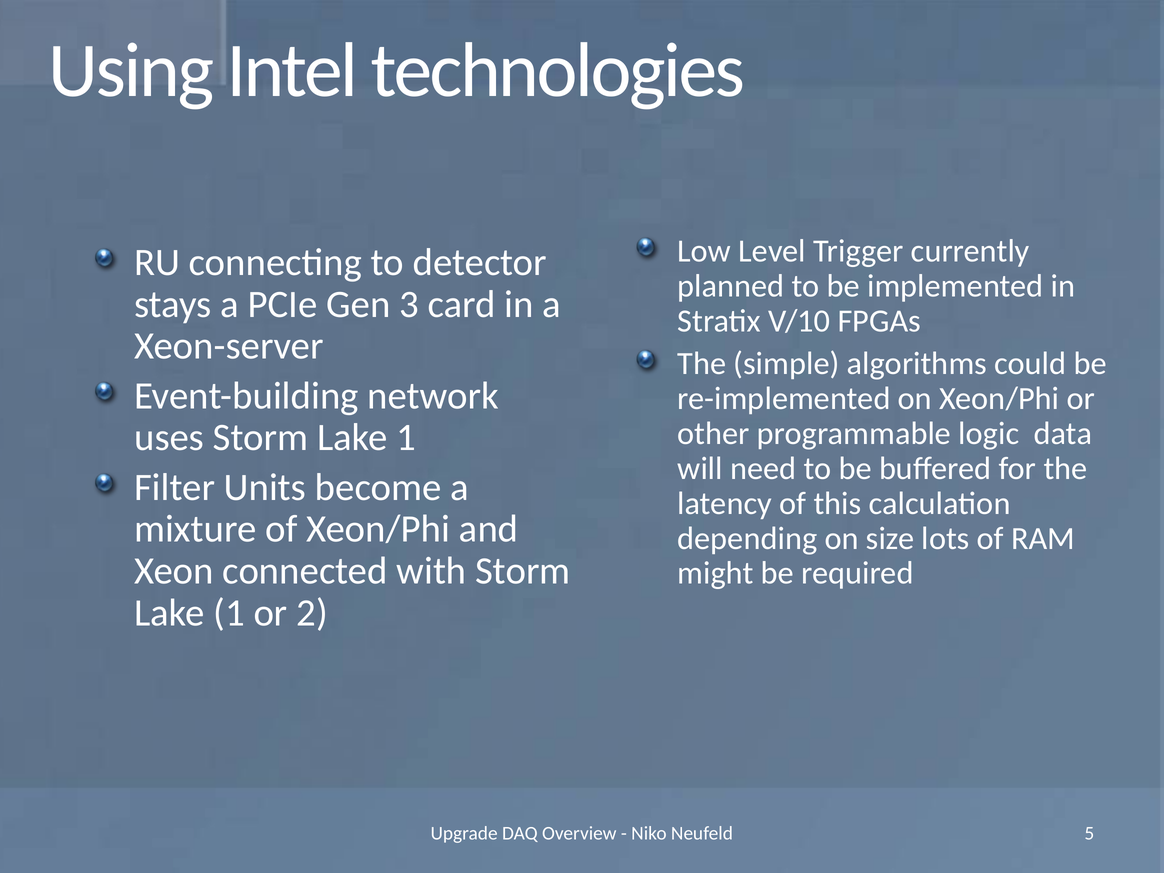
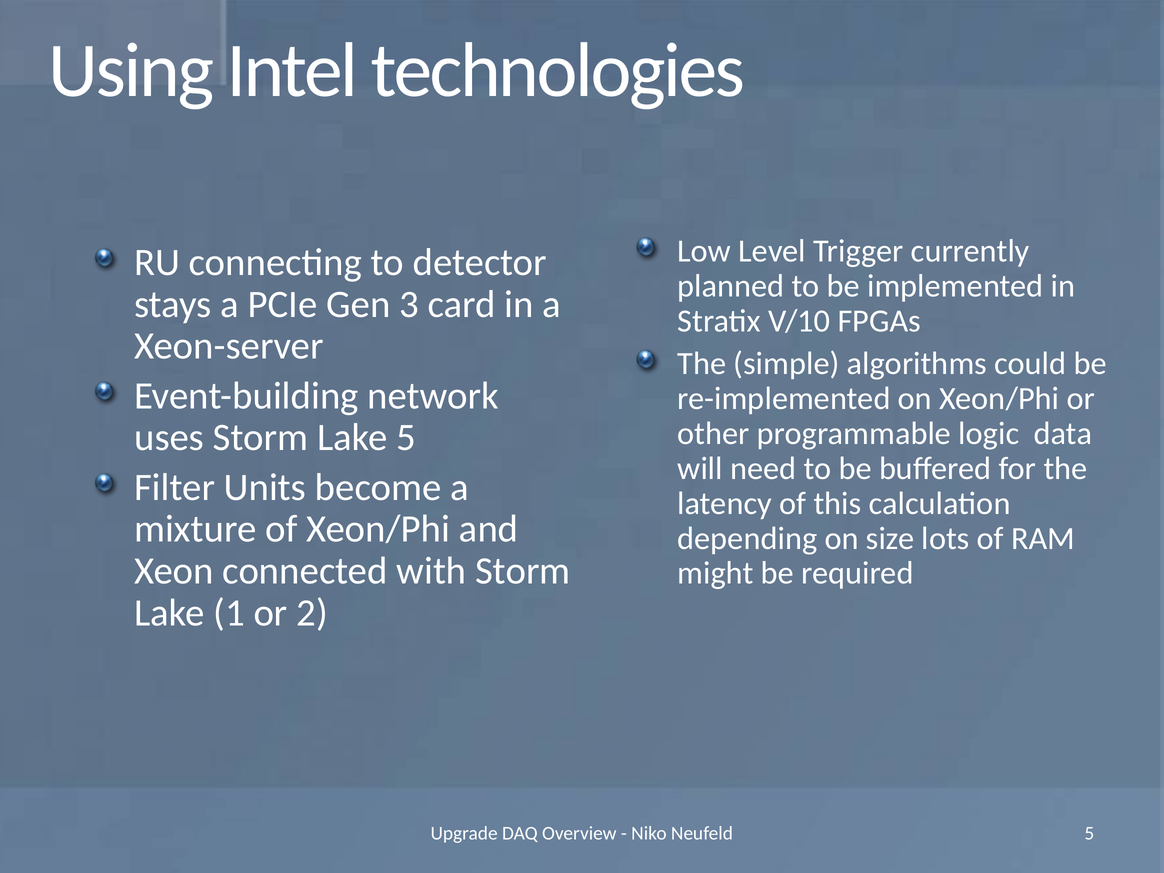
uses Storm Lake 1: 1 -> 5
